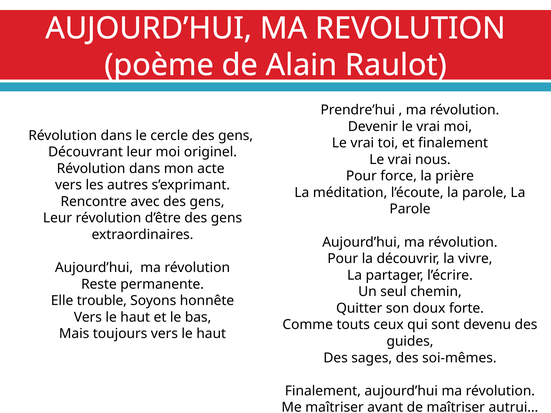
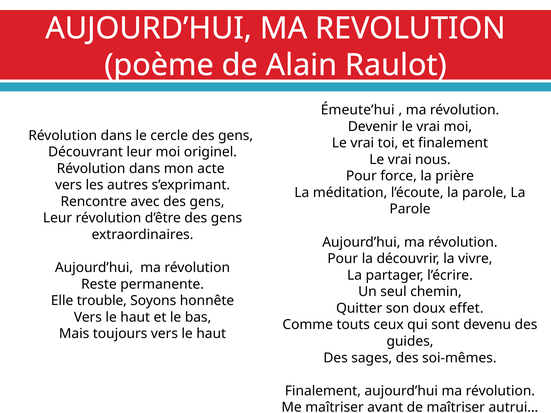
Prendre’hui: Prendre’hui -> Émeute’hui
forte: forte -> effet
